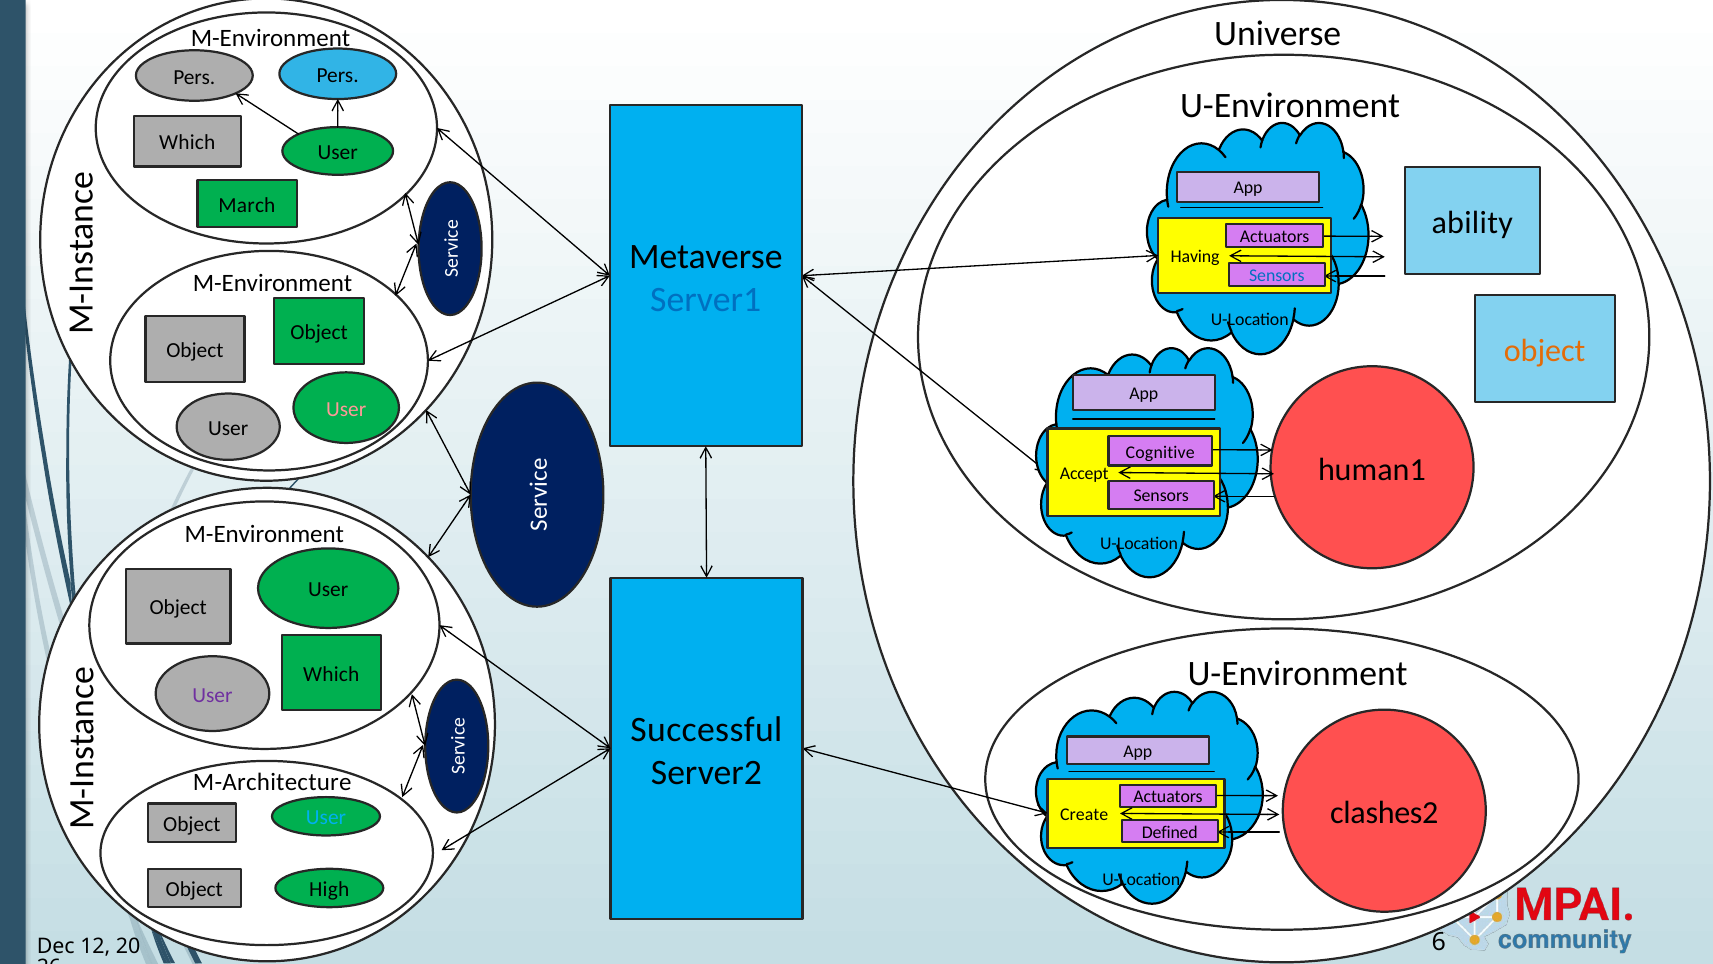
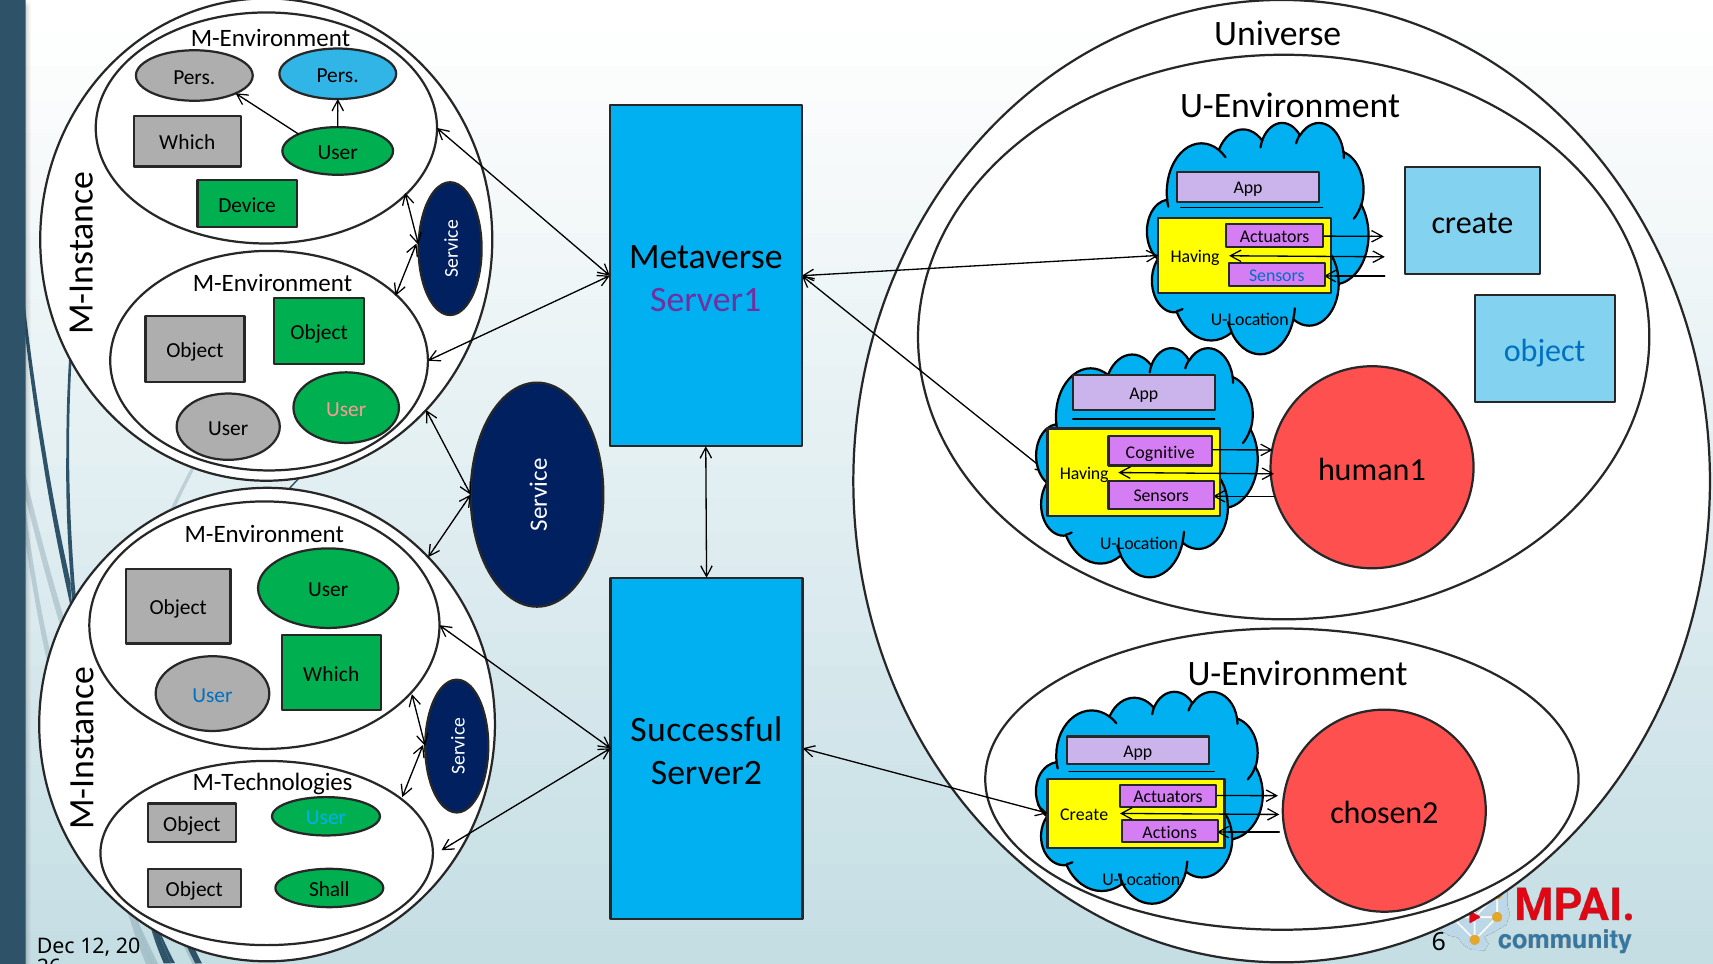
March: March -> Device
ability at (1472, 223): ability -> create
Server1 colour: blue -> purple
object at (1545, 350) colour: orange -> blue
Accept at (1084, 473): Accept -> Having
User at (212, 695) colour: purple -> blue
M-Architecture: M-Architecture -> M-Technologies
clashes2: clashes2 -> chosen2
Defined: Defined -> Actions
High: High -> Shall
